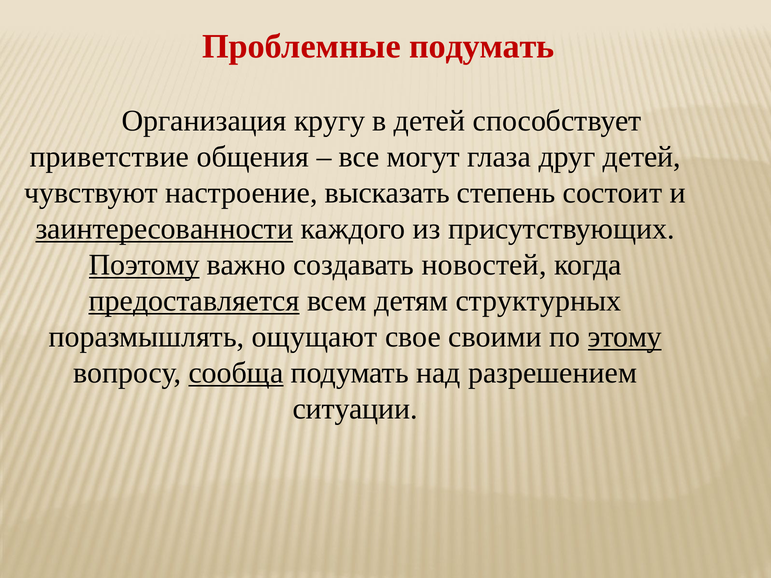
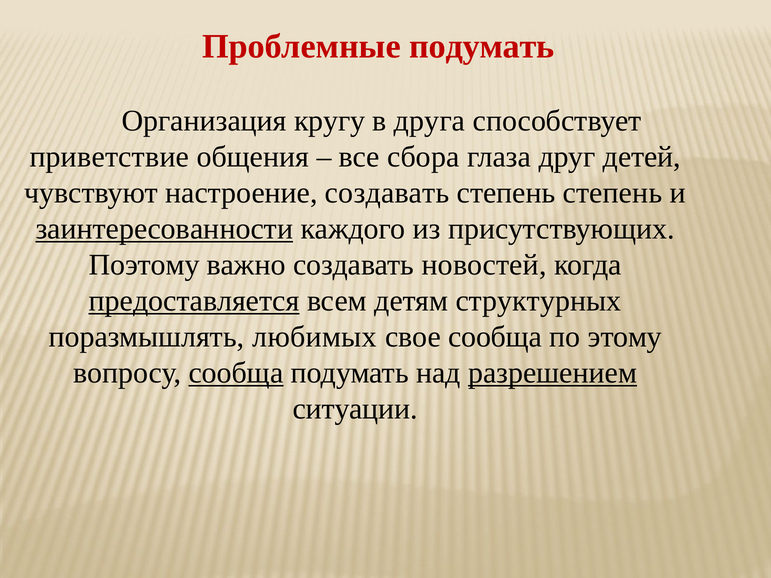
в детей: детей -> друга
могут: могут -> сбора
настроение высказать: высказать -> создавать
степень состоит: состоит -> степень
Поэтому underline: present -> none
ощущают: ощущают -> любимых
свое своими: своими -> сообща
этому underline: present -> none
разрешением underline: none -> present
